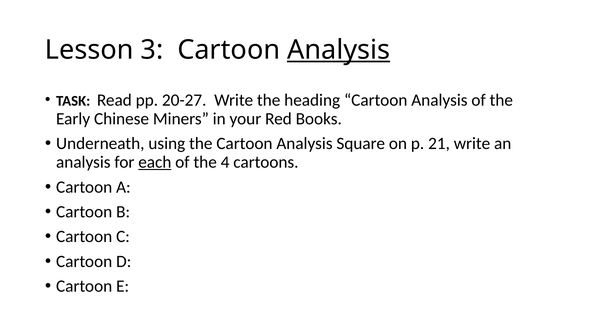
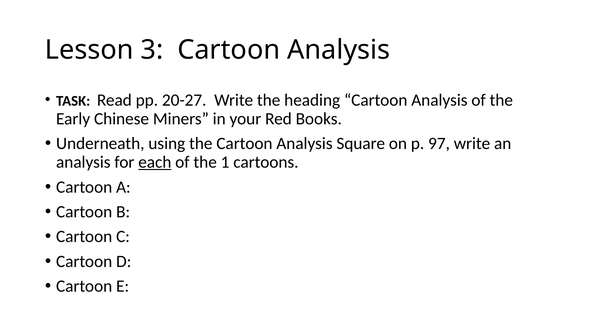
Analysis at (339, 50) underline: present -> none
21: 21 -> 97
4: 4 -> 1
